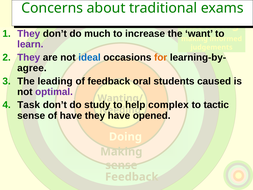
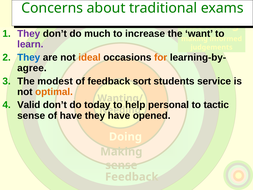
They at (29, 57) colour: purple -> blue
ideal colour: blue -> orange
leading: leading -> modest
oral: oral -> sort
caused: caused -> service
optimal colour: purple -> orange
Task: Task -> Valid
study: study -> today
complex: complex -> personal
